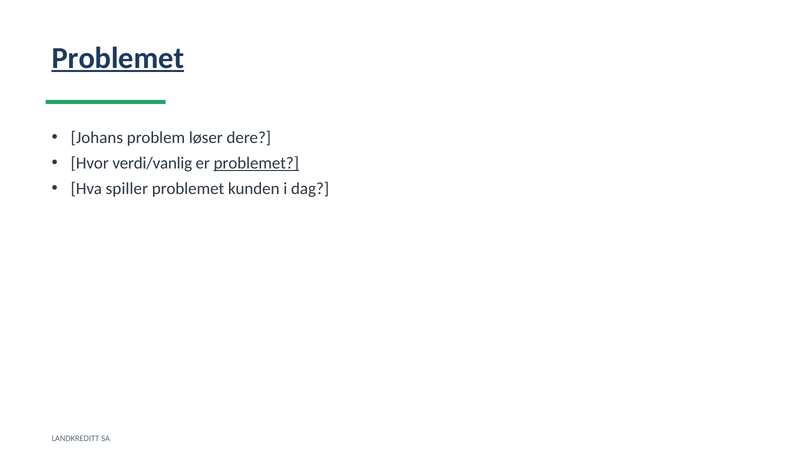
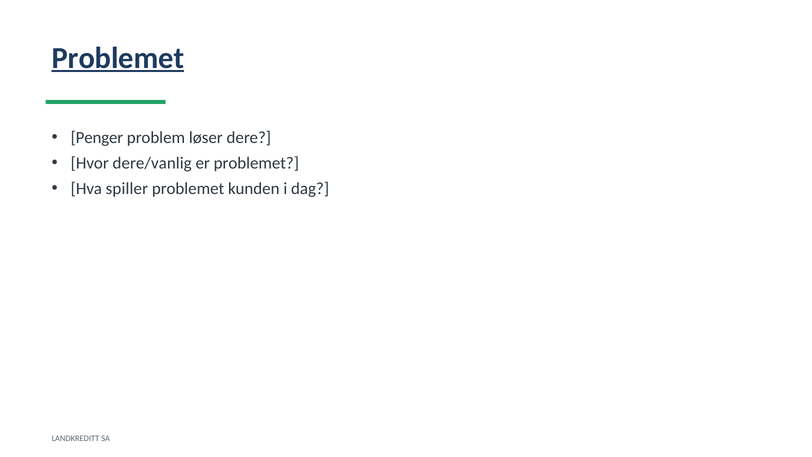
Johans: Johans -> Penger
verdi/vanlig: verdi/vanlig -> dere/vanlig
problemet at (256, 163) underline: present -> none
